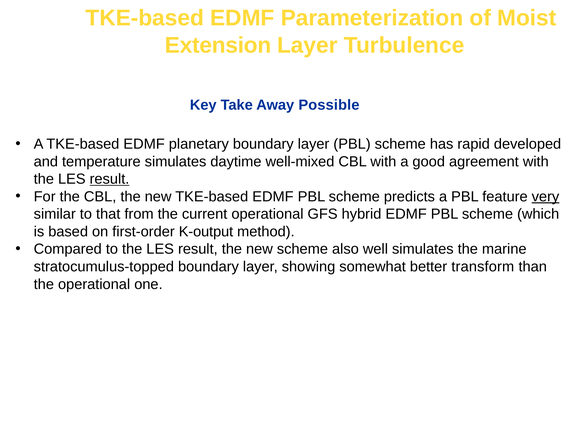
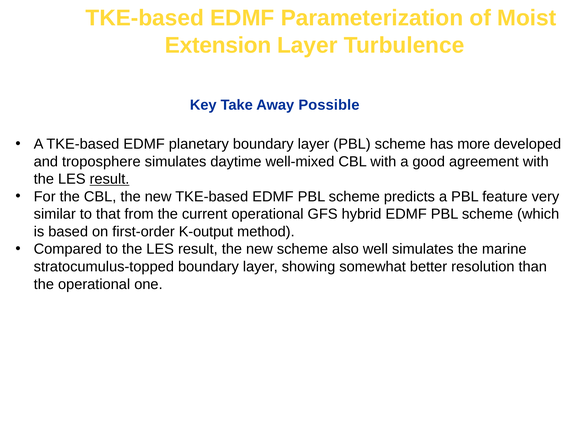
rapid: rapid -> more
temperature: temperature -> troposphere
very underline: present -> none
transform: transform -> resolution
